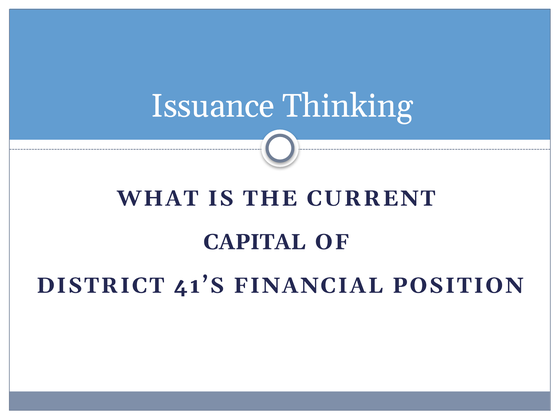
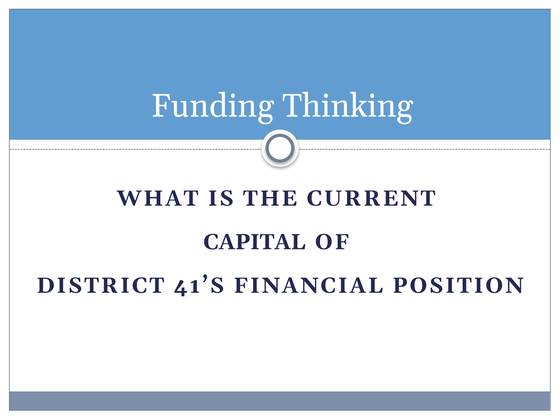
Issuance: Issuance -> Funding
